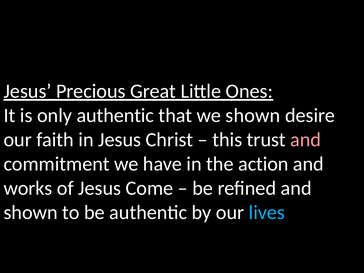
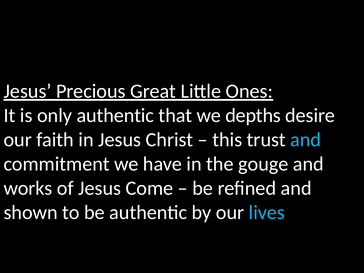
we shown: shown -> depths
and at (306, 140) colour: pink -> light blue
action: action -> gouge
